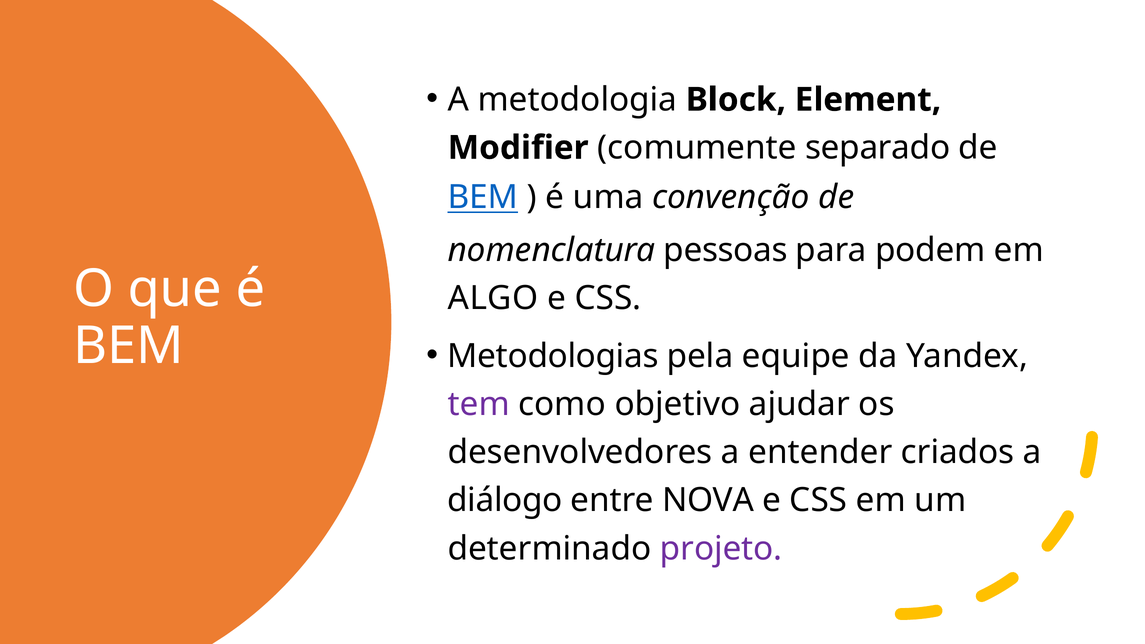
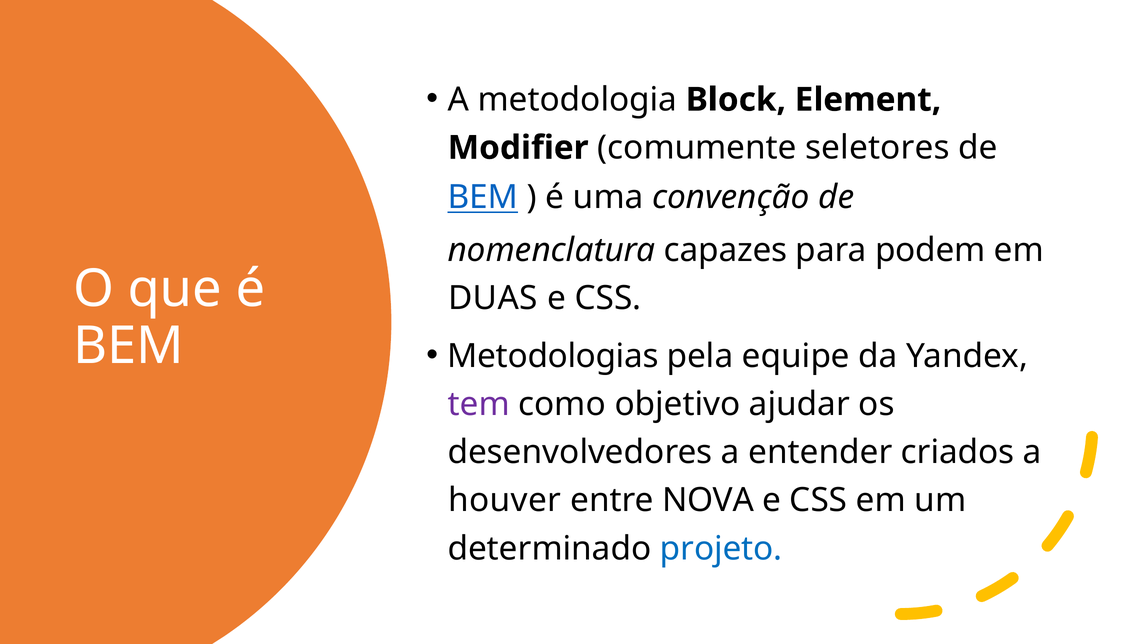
separado: separado -> seletores
pessoas: pessoas -> capazes
ALGO: ALGO -> DUAS
diálogo: diálogo -> houver
projeto colour: purple -> blue
